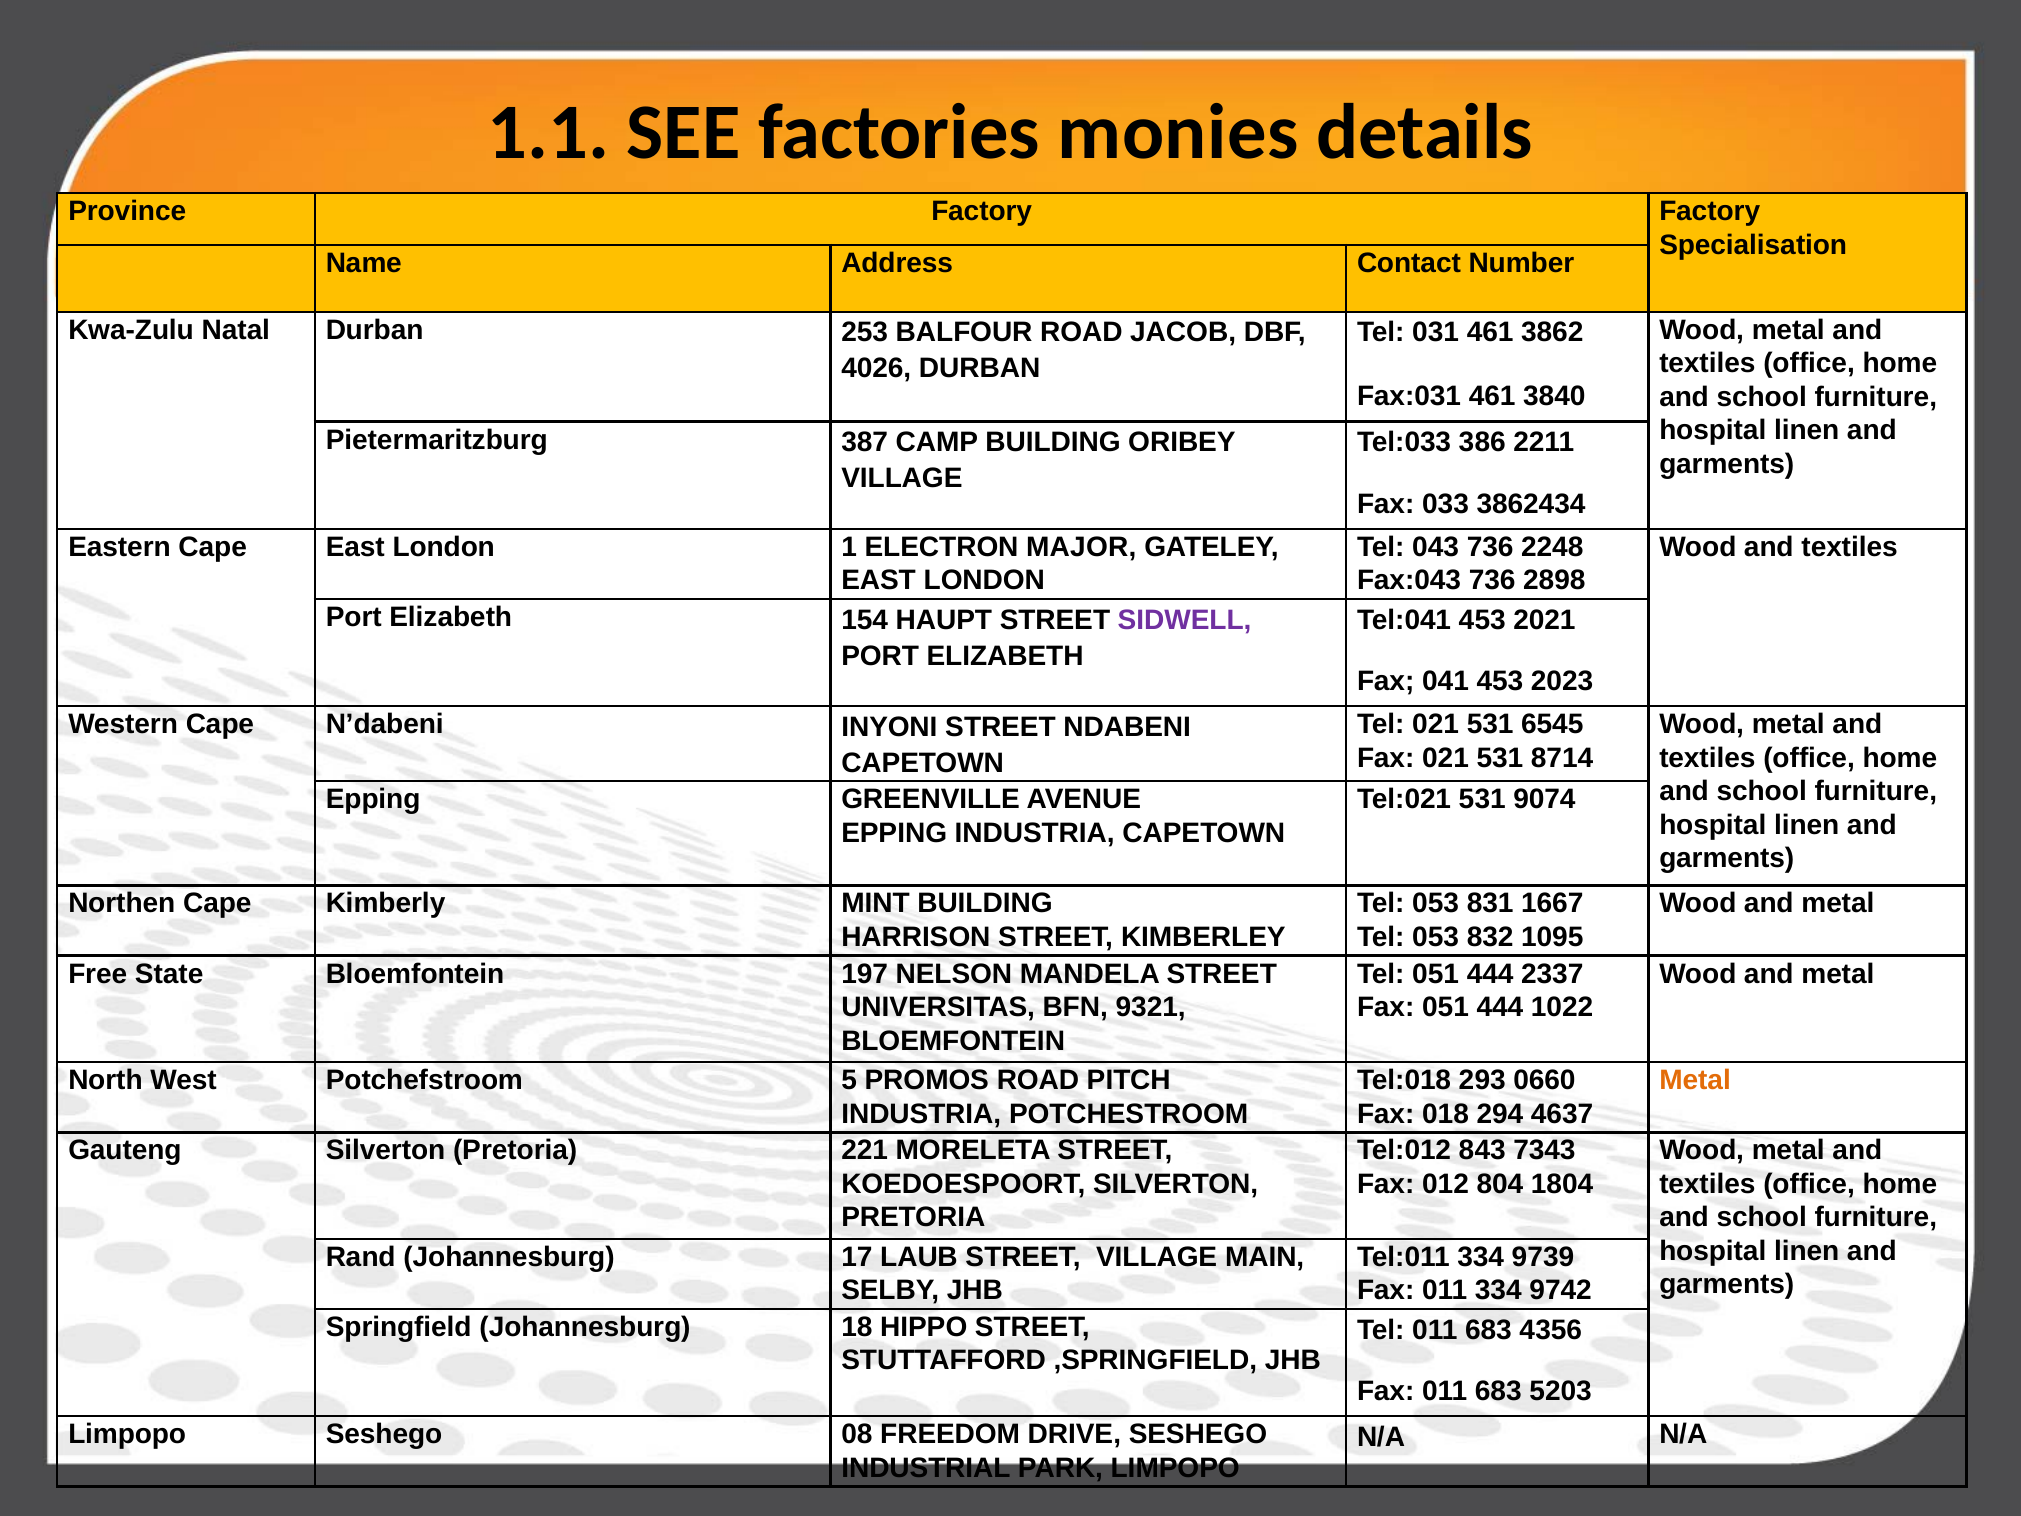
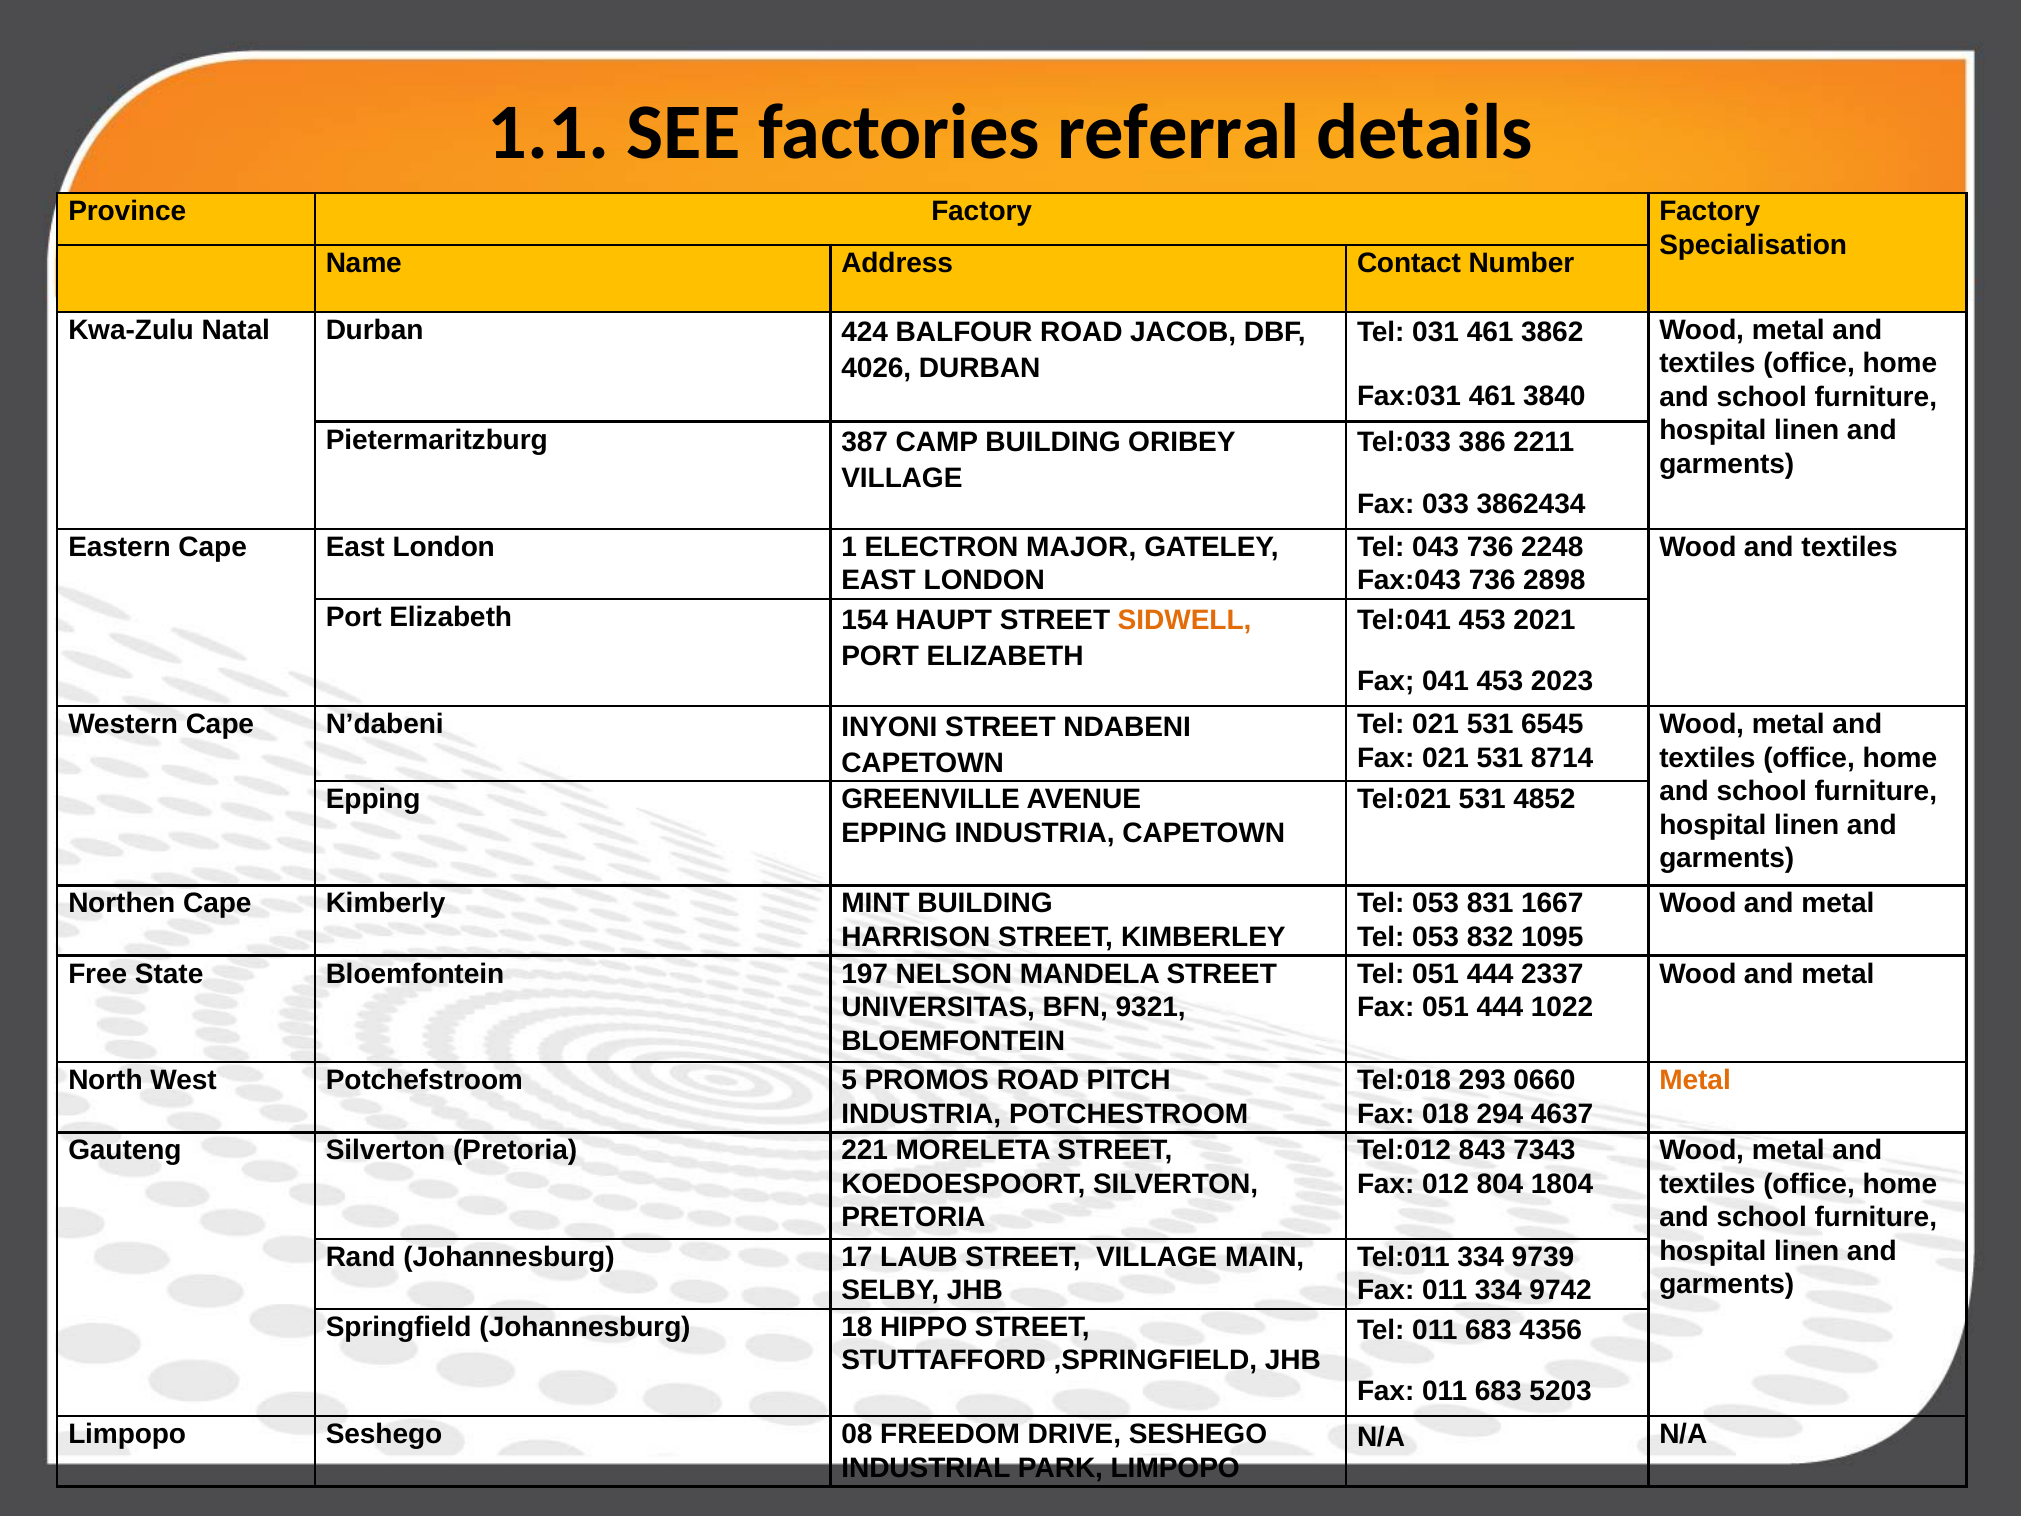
monies: monies -> referral
253: 253 -> 424
SIDWELL colour: purple -> orange
9074: 9074 -> 4852
